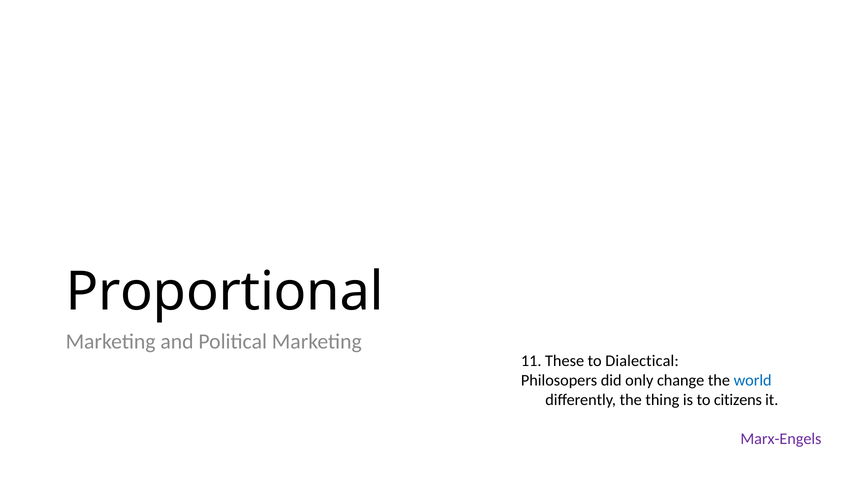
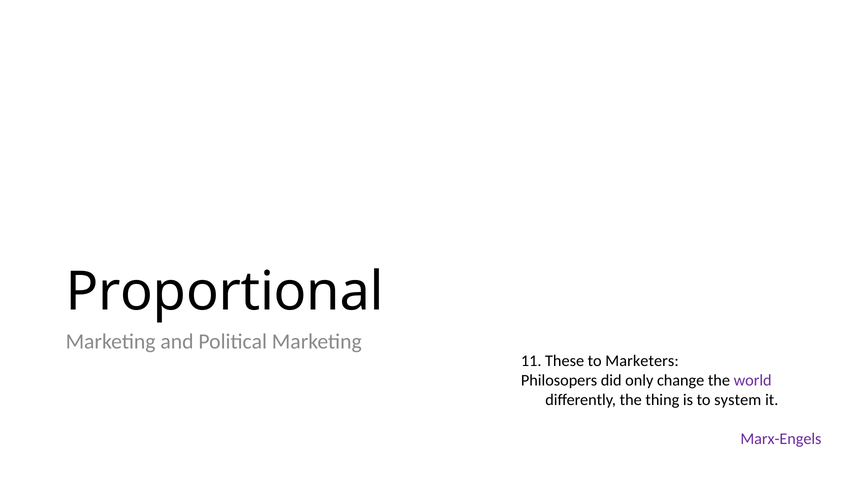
Dialectical: Dialectical -> Marketers
world colour: blue -> purple
citizens: citizens -> system
